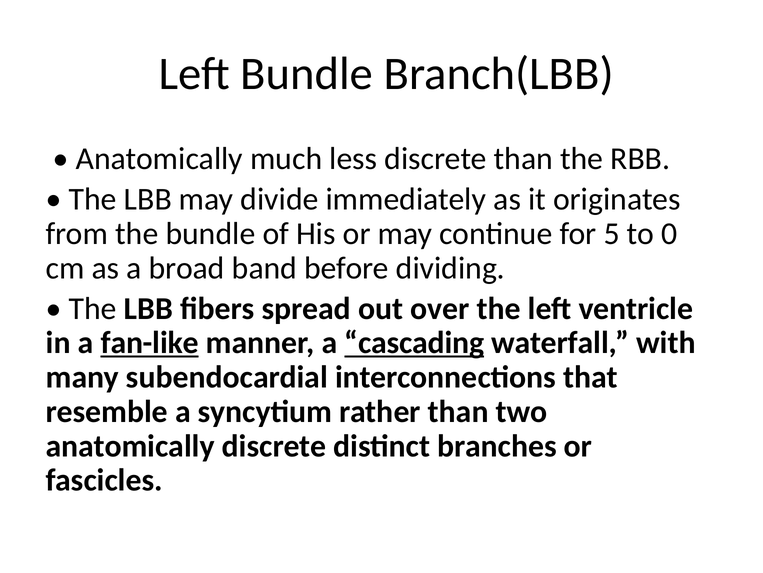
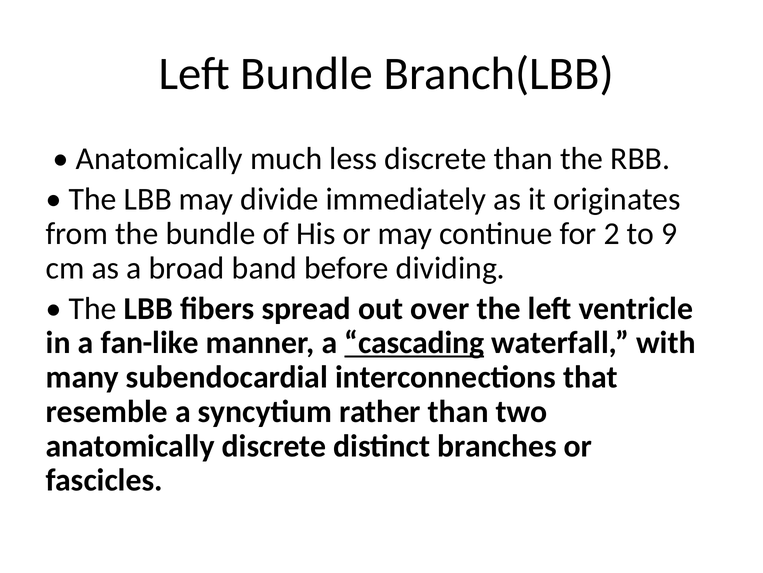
5: 5 -> 2
0: 0 -> 9
fan-like underline: present -> none
